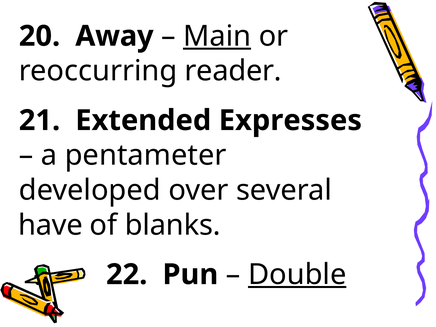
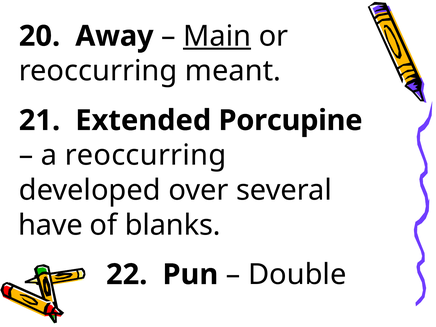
reader: reader -> meant
Expresses: Expresses -> Porcupine
a pentameter: pentameter -> reoccurring
Double underline: present -> none
